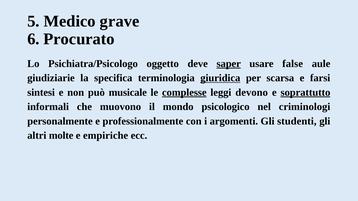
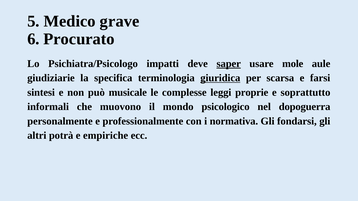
oggetto: oggetto -> impatti
false: false -> mole
complesse underline: present -> none
devono: devono -> proprie
soprattutto underline: present -> none
criminologi: criminologi -> dopoguerra
argomenti: argomenti -> normativa
studenti: studenti -> fondarsi
molte: molte -> potrà
